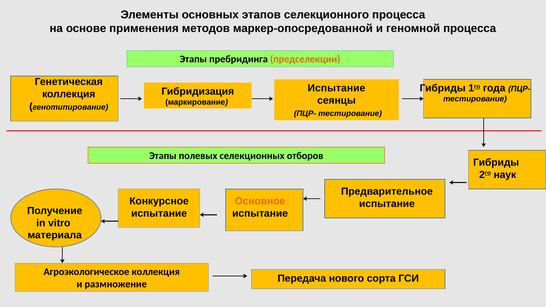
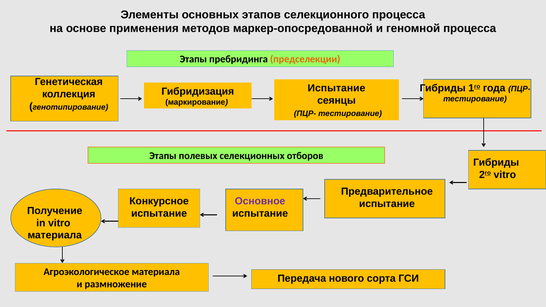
2го наук: наук -> vitro
Основное colour: orange -> purple
Агроэкологическое коллекция: коллекция -> материала
